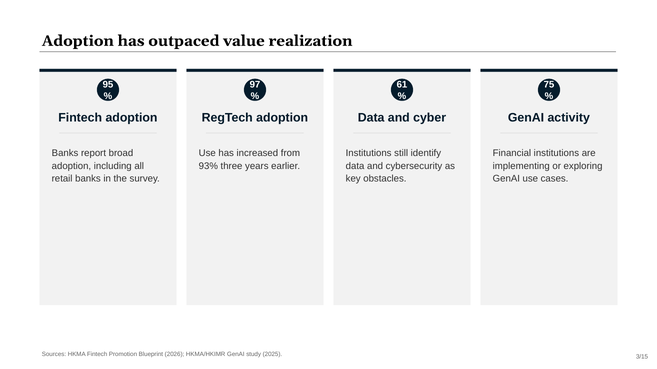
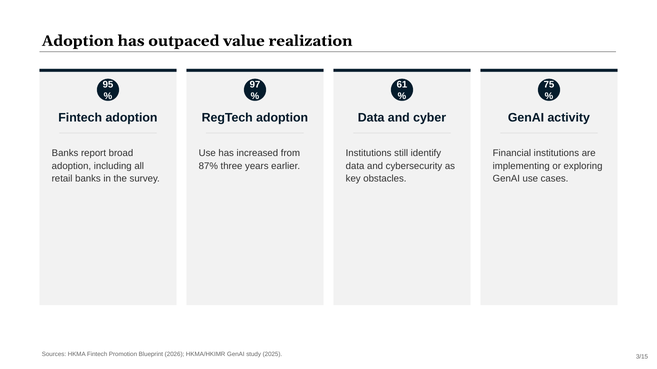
93%: 93% -> 87%
